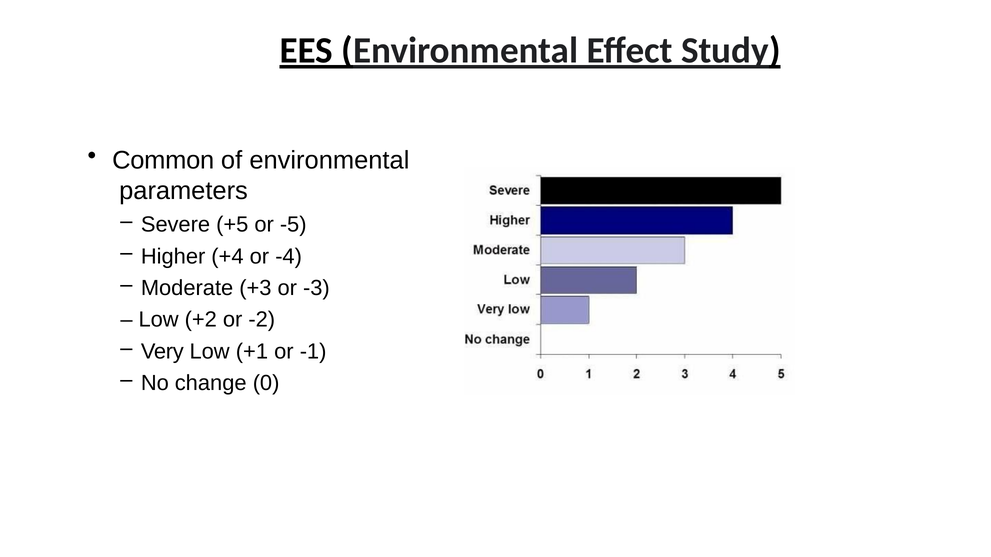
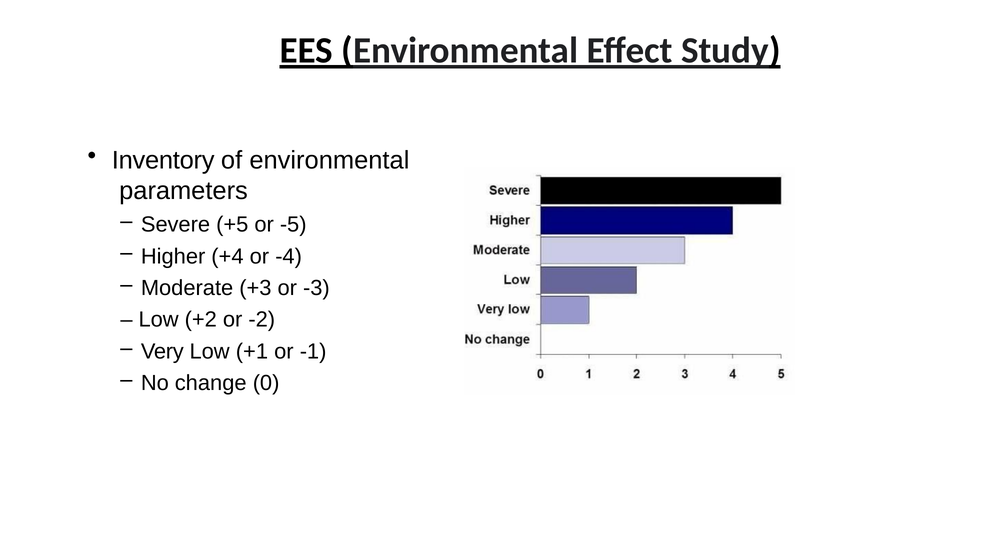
Common: Common -> Inventory
